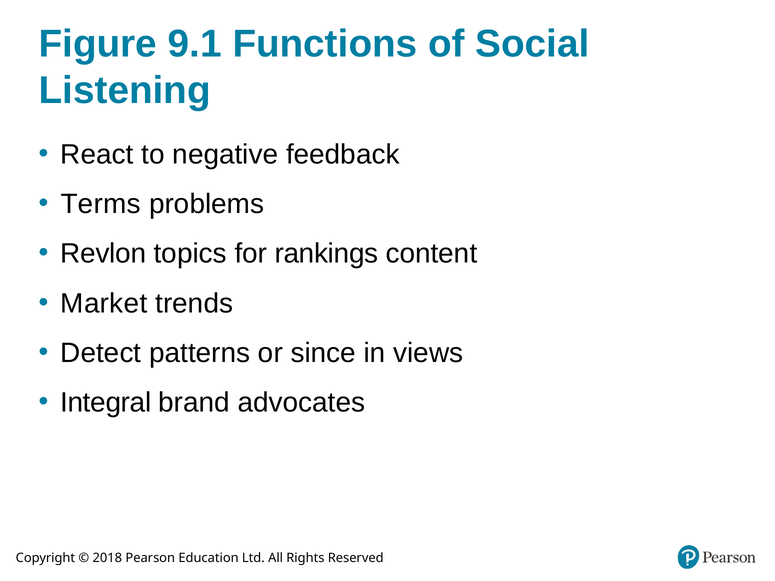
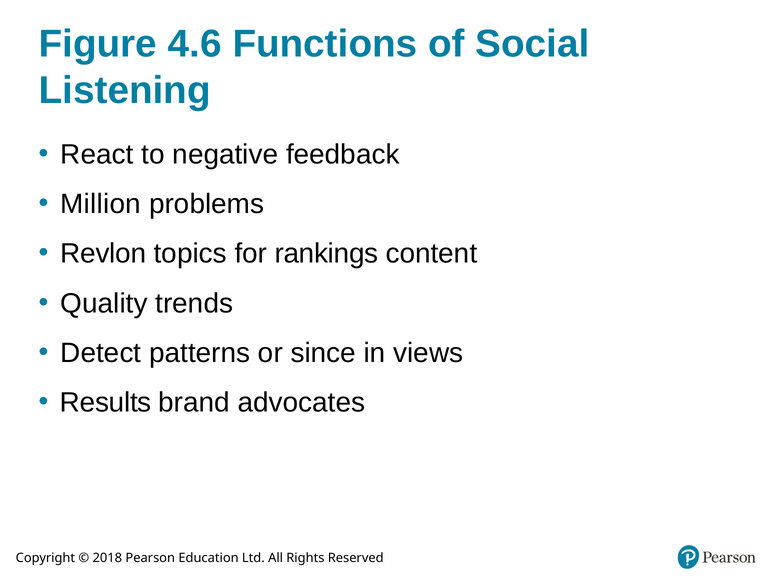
9.1: 9.1 -> 4.6
Terms: Terms -> Million
Market: Market -> Quality
Integral: Integral -> Results
